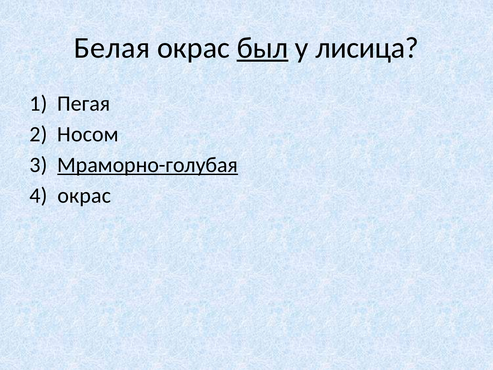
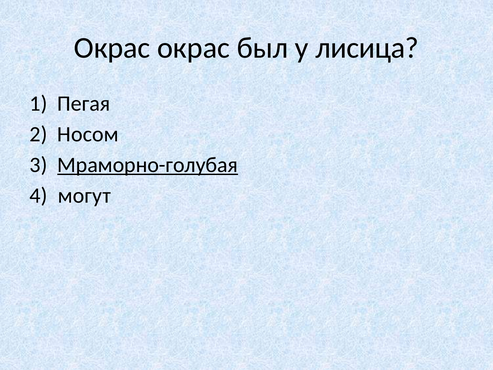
Белая at (112, 48): Белая -> Окрас
был underline: present -> none
окрас at (84, 195): окрас -> могут
